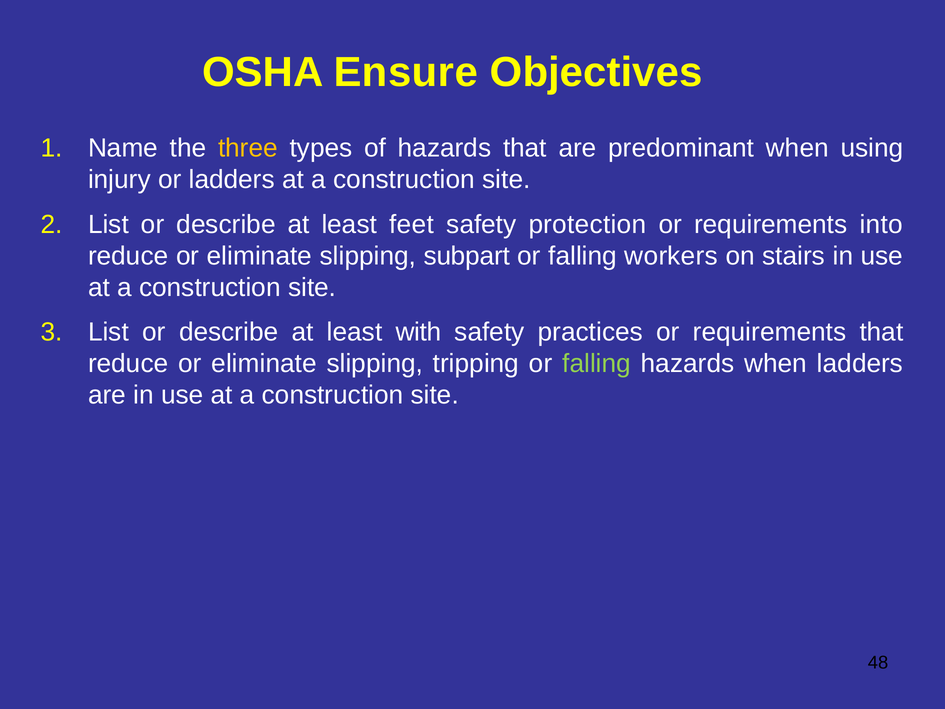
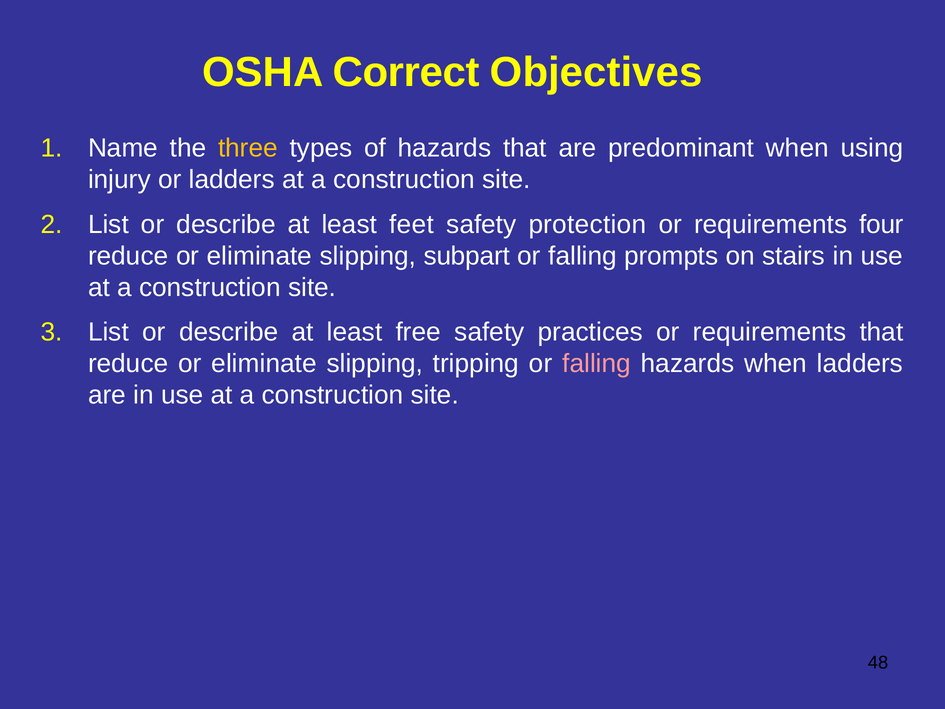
Ensure: Ensure -> Correct
into: into -> four
workers: workers -> prompts
with: with -> free
falling at (597, 364) colour: light green -> pink
